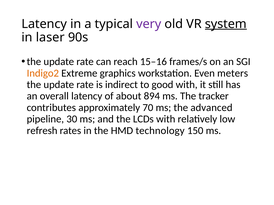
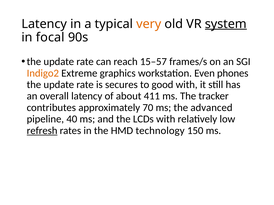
very colour: purple -> orange
laser: laser -> focal
15–16: 15–16 -> 15–57
meters: meters -> phones
indirect: indirect -> secures
894: 894 -> 411
30: 30 -> 40
refresh underline: none -> present
